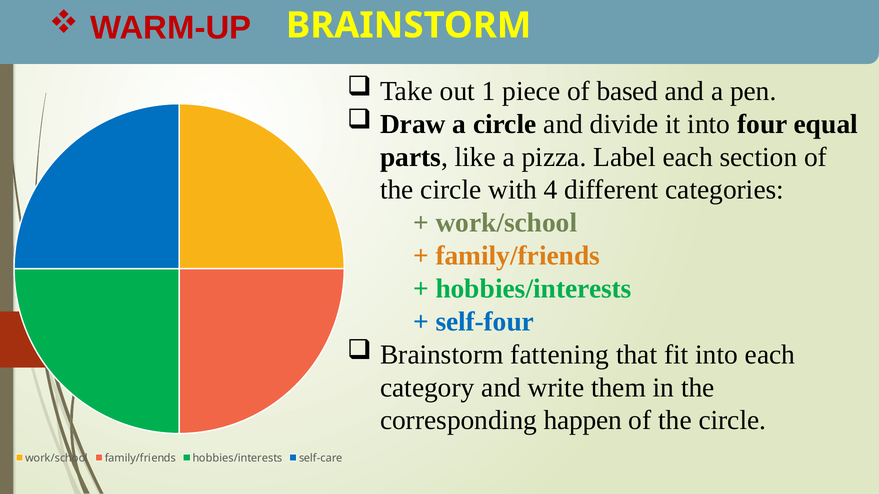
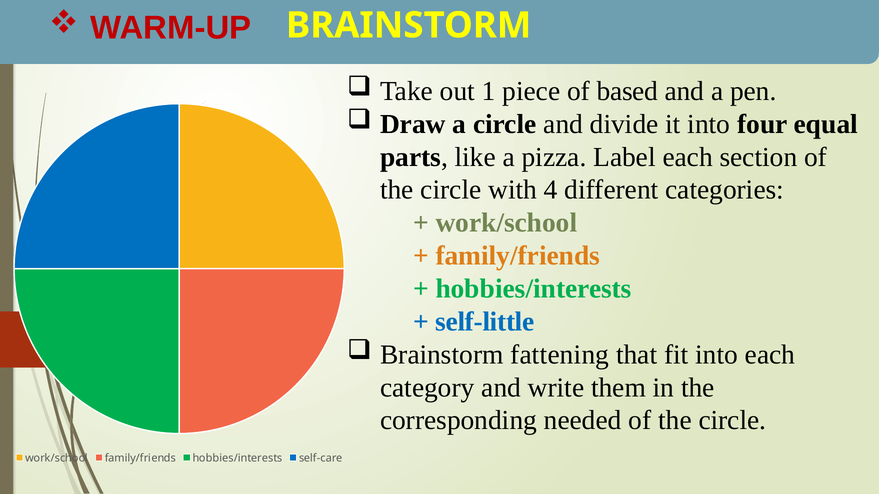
self-four: self-four -> self-little
happen: happen -> needed
